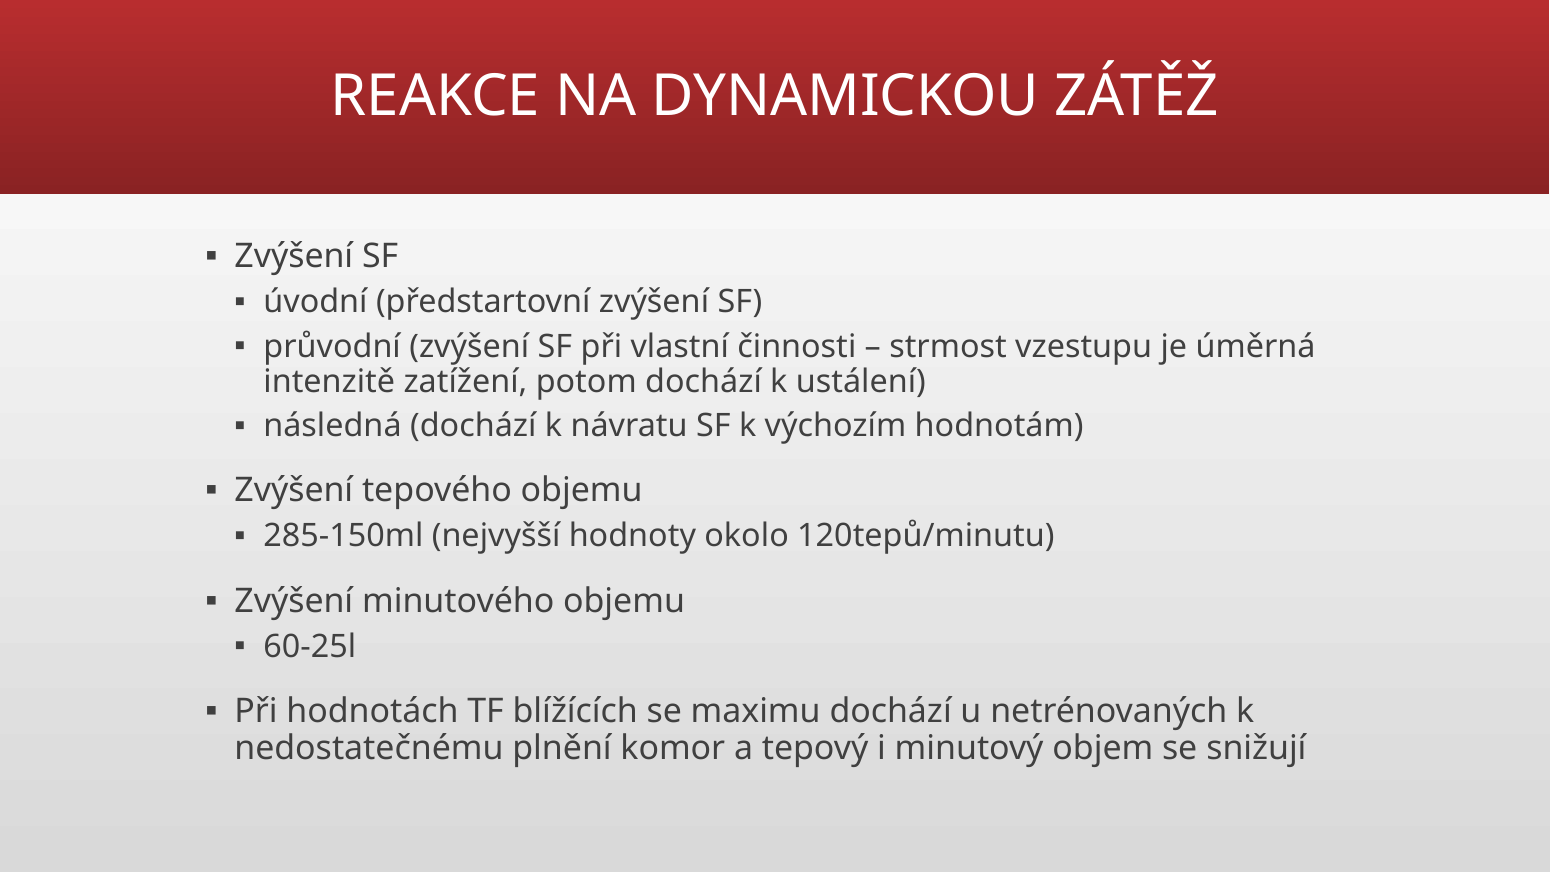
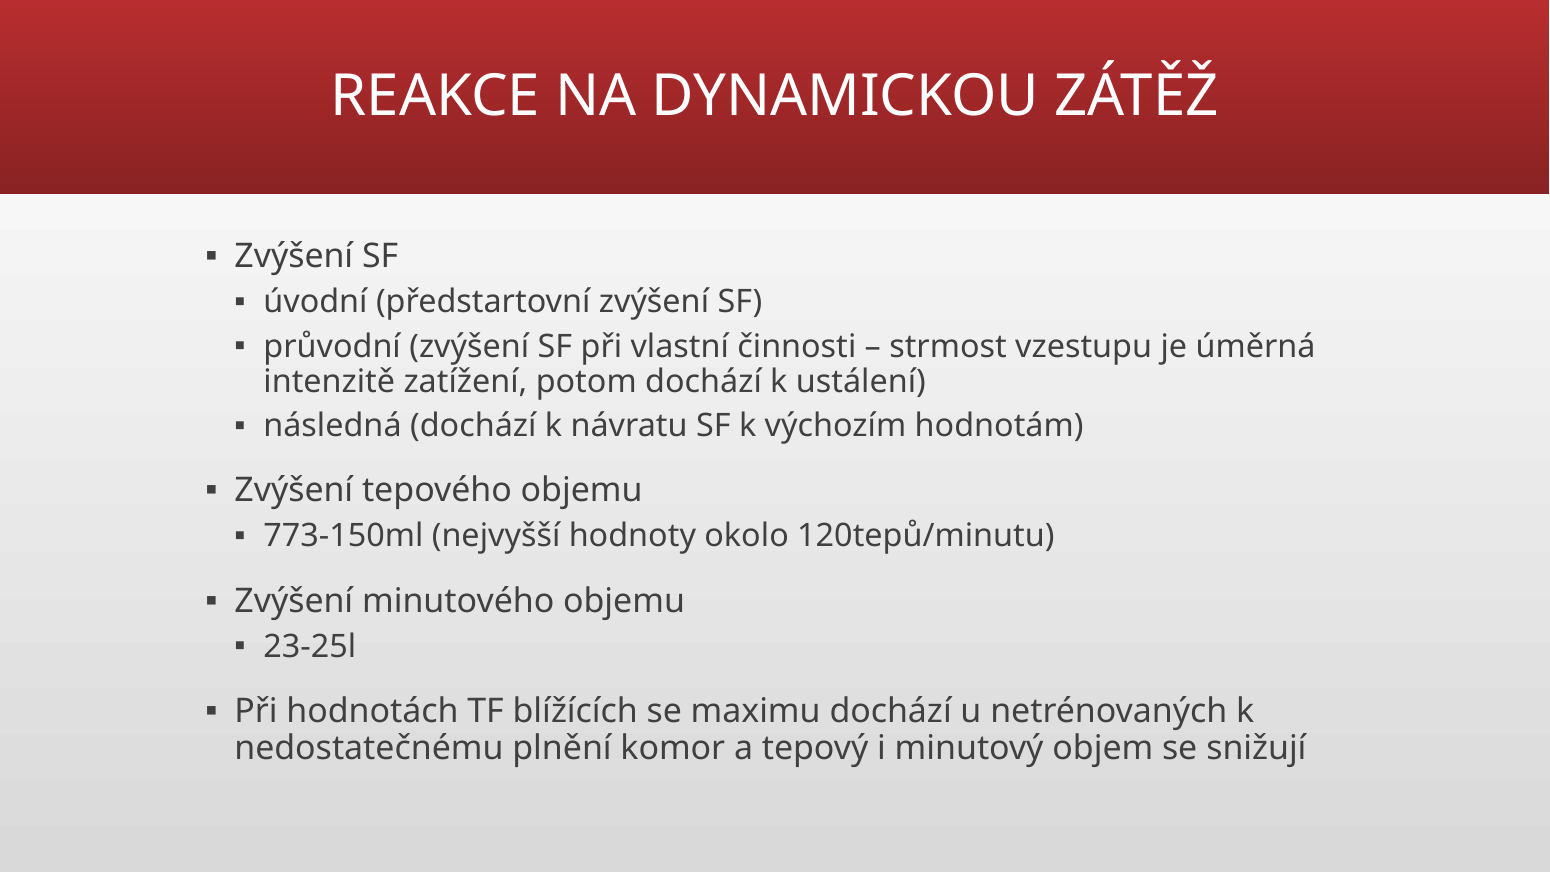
285-150ml: 285-150ml -> 773-150ml
60-25l: 60-25l -> 23-25l
